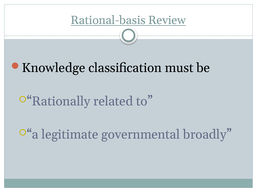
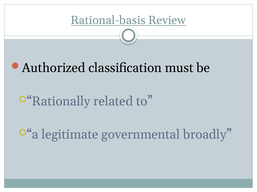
Knowledge: Knowledge -> Authorized
